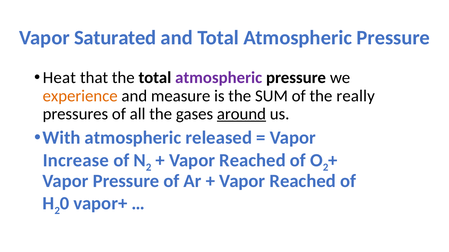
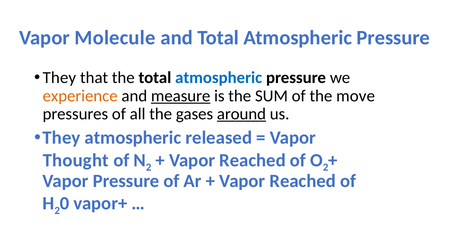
Saturated: Saturated -> Molecule
Heat at (59, 78): Heat -> They
atmospheric at (219, 78) colour: purple -> blue
measure underline: none -> present
really: really -> move
With at (62, 138): With -> They
Increase: Increase -> Thought
